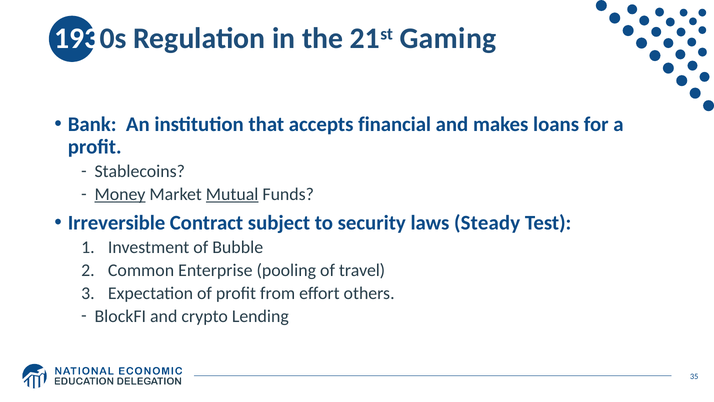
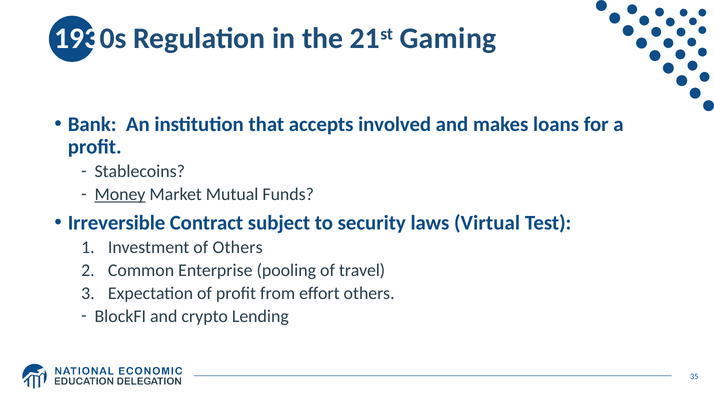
financial: financial -> involved
Mutual underline: present -> none
Steady: Steady -> Virtual
of Bubble: Bubble -> Others
